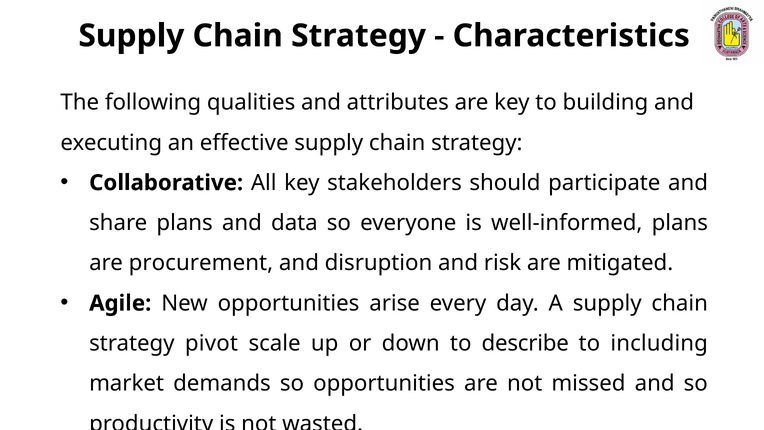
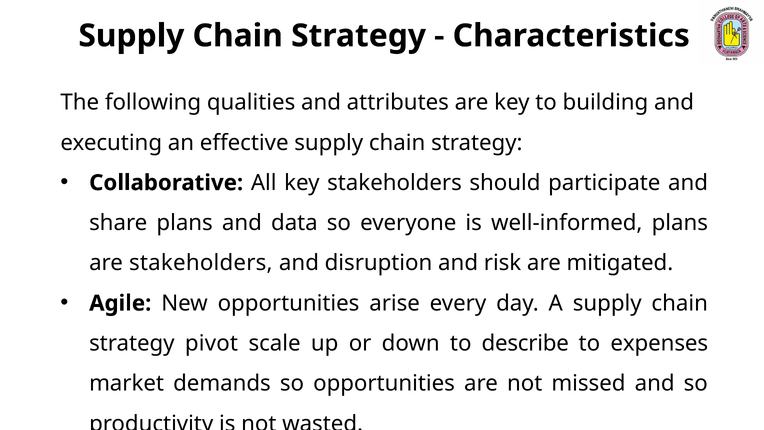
are procurement: procurement -> stakeholders
including: including -> expenses
